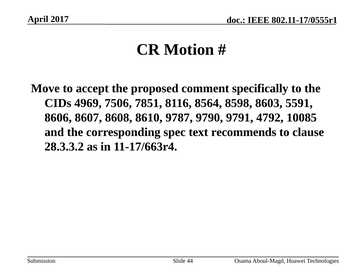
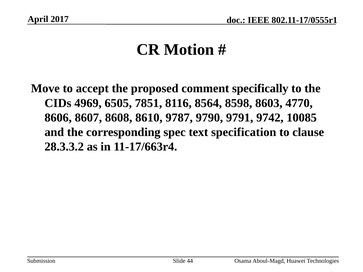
7506: 7506 -> 6505
5591: 5591 -> 4770
4792: 4792 -> 9742
recommends: recommends -> specification
